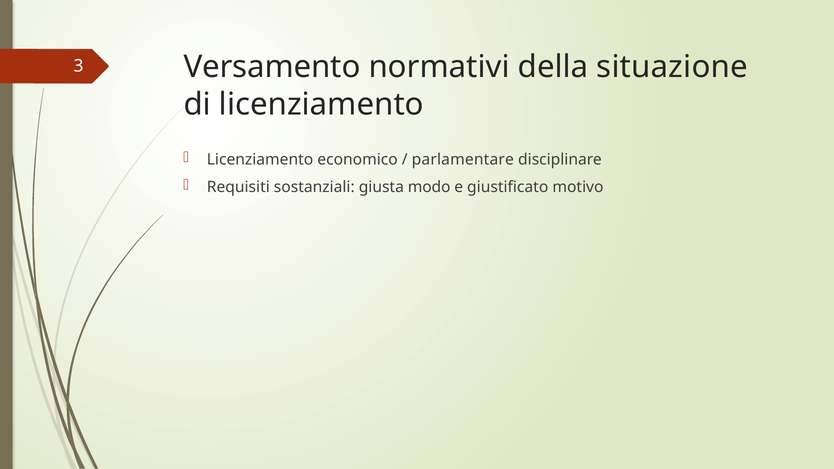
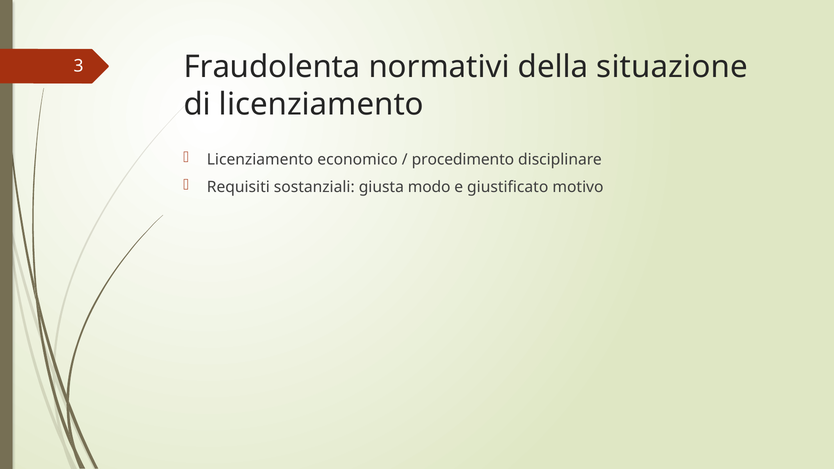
Versamento: Versamento -> Fraudolenta
parlamentare: parlamentare -> procedimento
